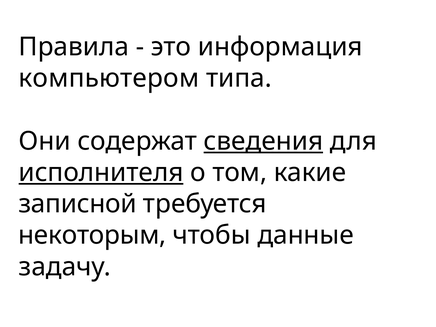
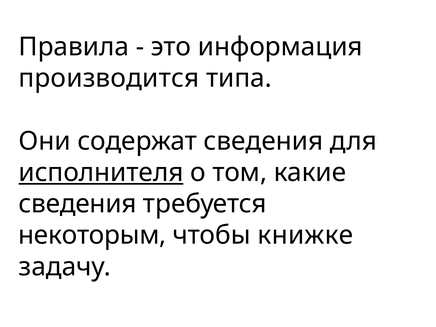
компьютером: компьютером -> производится
сведения at (263, 141) underline: present -> none
записной at (78, 204): записной -> сведения
данные: данные -> книжке
